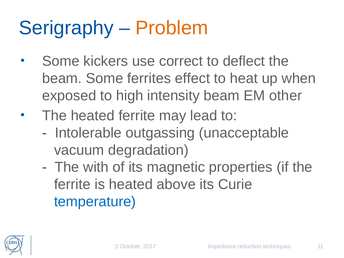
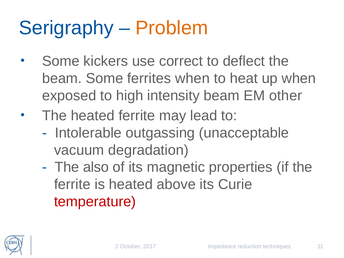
ferrites effect: effect -> when
with: with -> also
temperature colour: blue -> red
